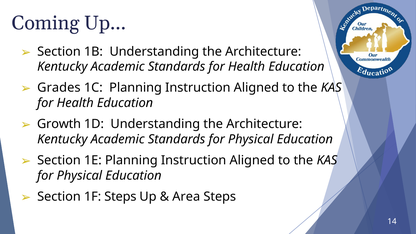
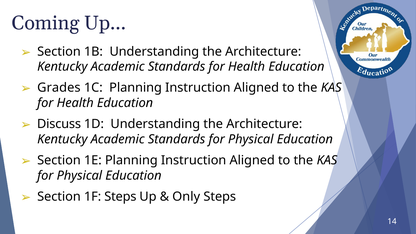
Growth: Growth -> Discuss
Area: Area -> Only
